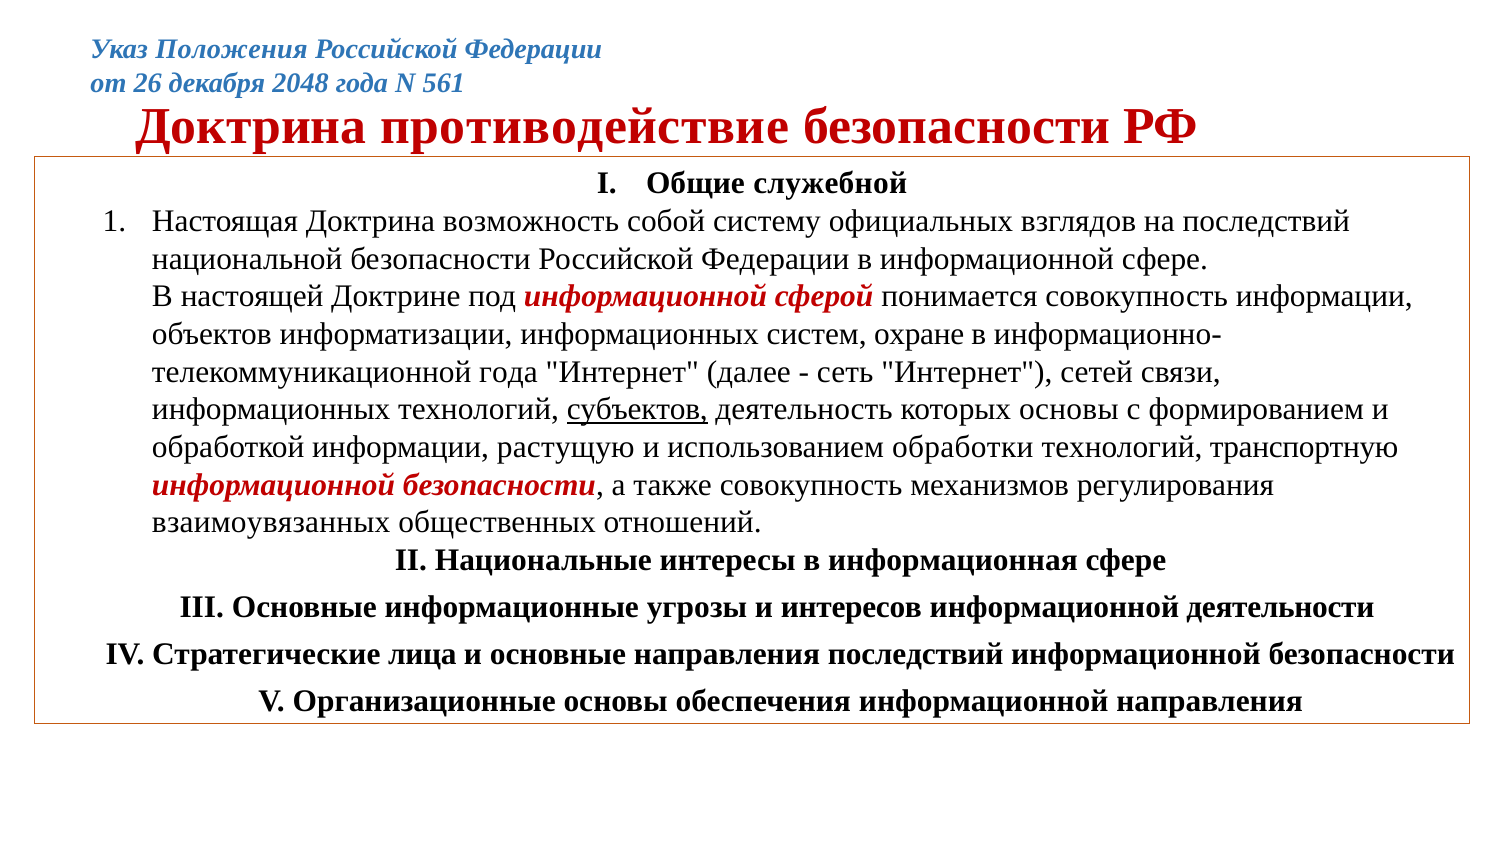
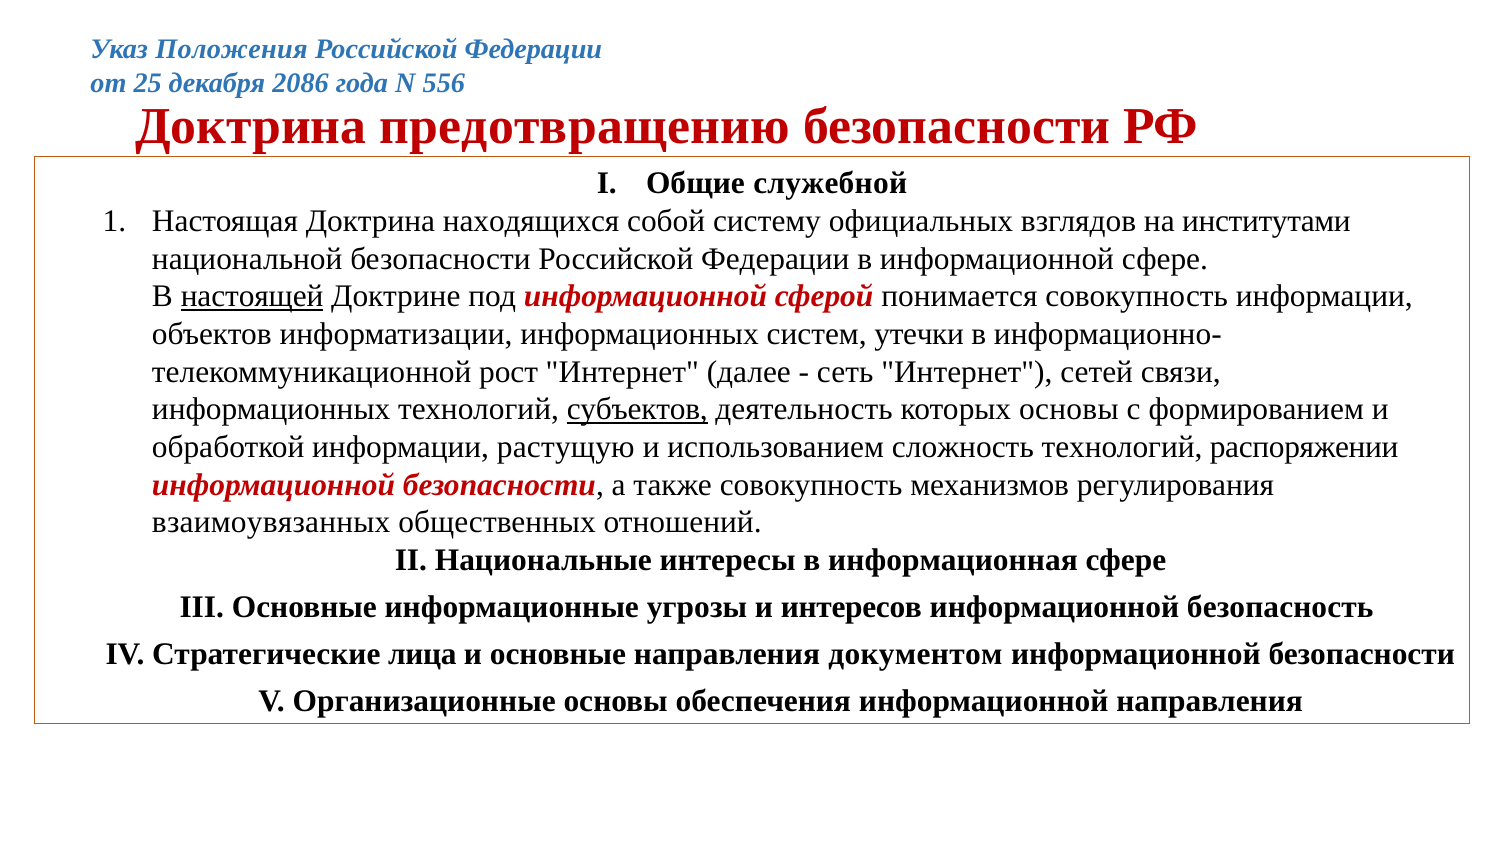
26: 26 -> 25
2048: 2048 -> 2086
561: 561 -> 556
противодействие: противодействие -> предотвращению
возможность: возможность -> находящихся
на последствий: последствий -> институтами
настоящей underline: none -> present
охране: охране -> утечки
года at (509, 372): года -> рост
обработки: обработки -> сложность
транспортную: транспортную -> распоряжении
деятельности: деятельности -> безопасность
направления последствий: последствий -> документом
